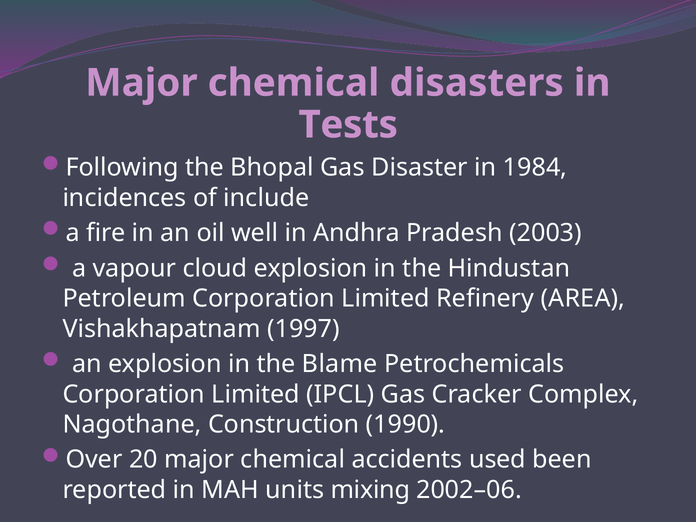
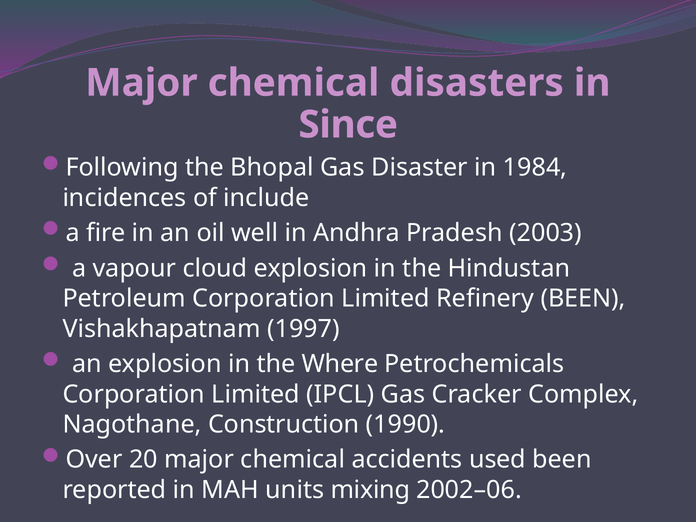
Tests: Tests -> Since
Refinery AREA: AREA -> BEEN
Blame: Blame -> Where
